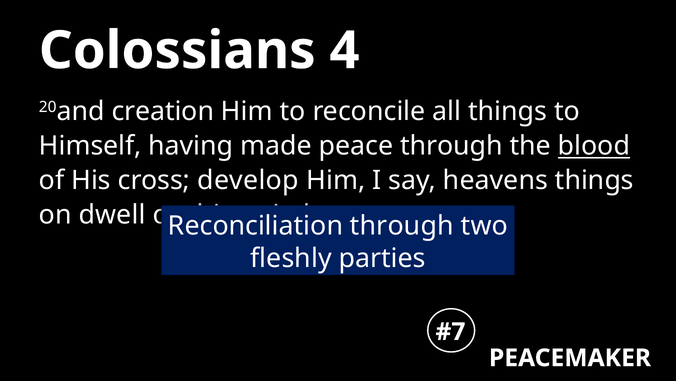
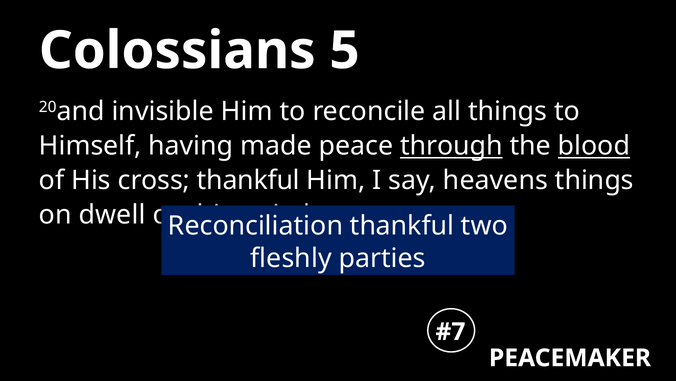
4: 4 -> 5
creation: creation -> invisible
through at (452, 146) underline: none -> present
cross develop: develop -> thankful
through at (402, 226): through -> thankful
